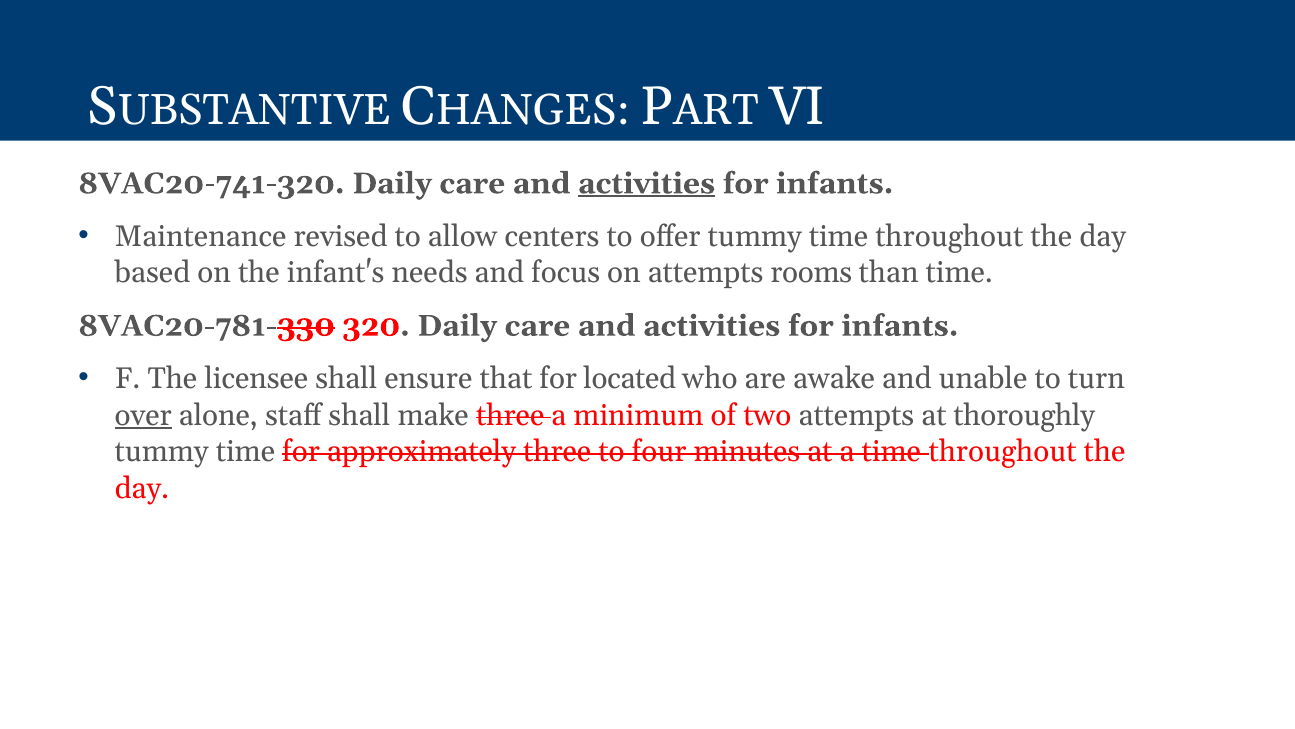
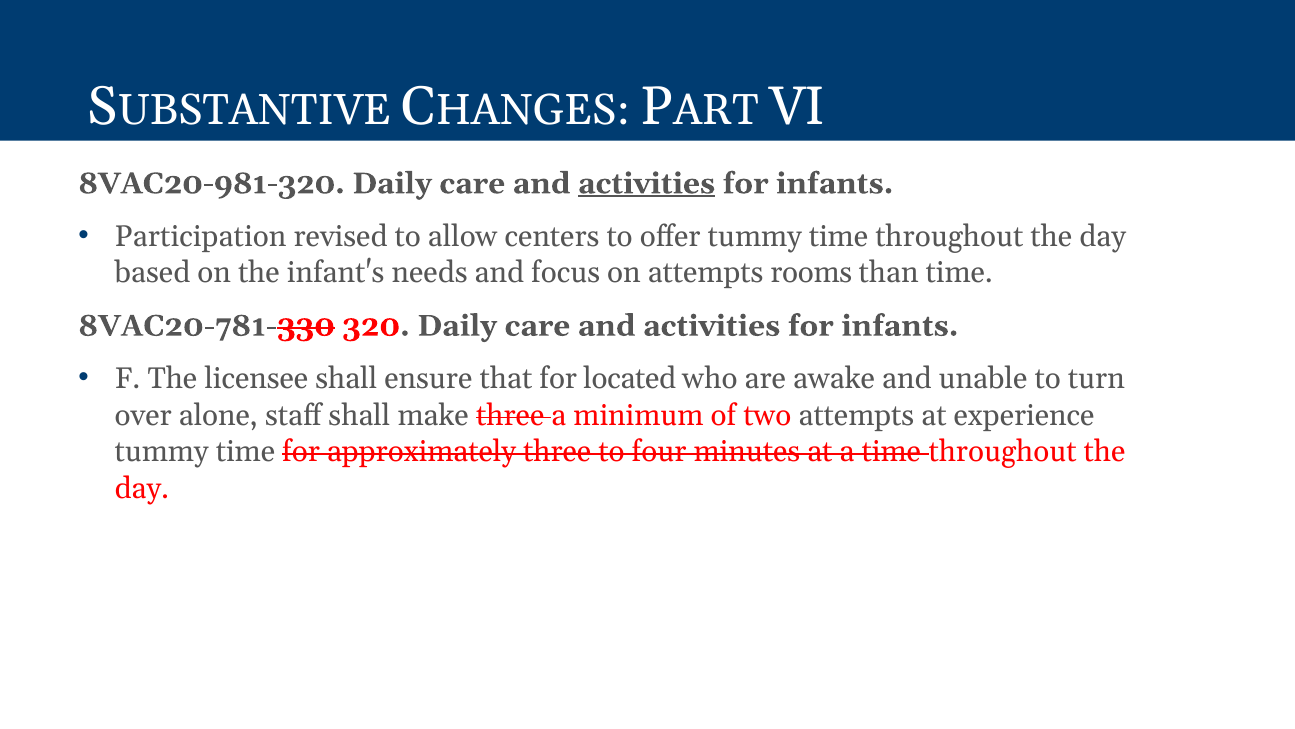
8VAC20-741-320: 8VAC20-741-320 -> 8VAC20-981-320
Maintenance: Maintenance -> Participation
over underline: present -> none
thoroughly: thoroughly -> experience
